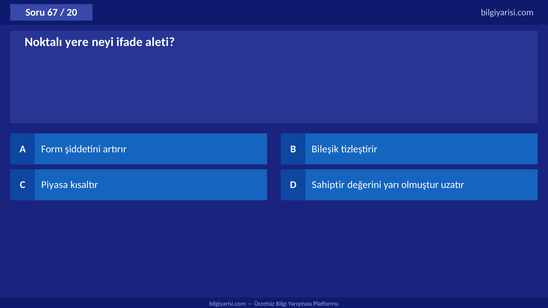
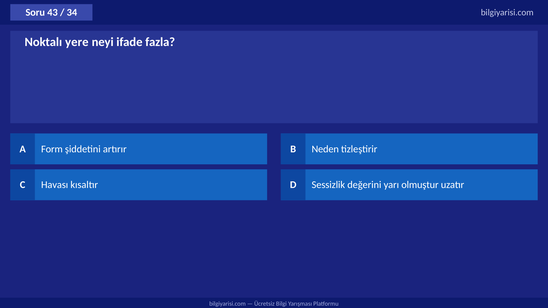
67: 67 -> 43
20: 20 -> 34
aleti: aleti -> fazla
Bileşik: Bileşik -> Neden
Piyasa: Piyasa -> Havası
Sahiptir: Sahiptir -> Sessizlik
